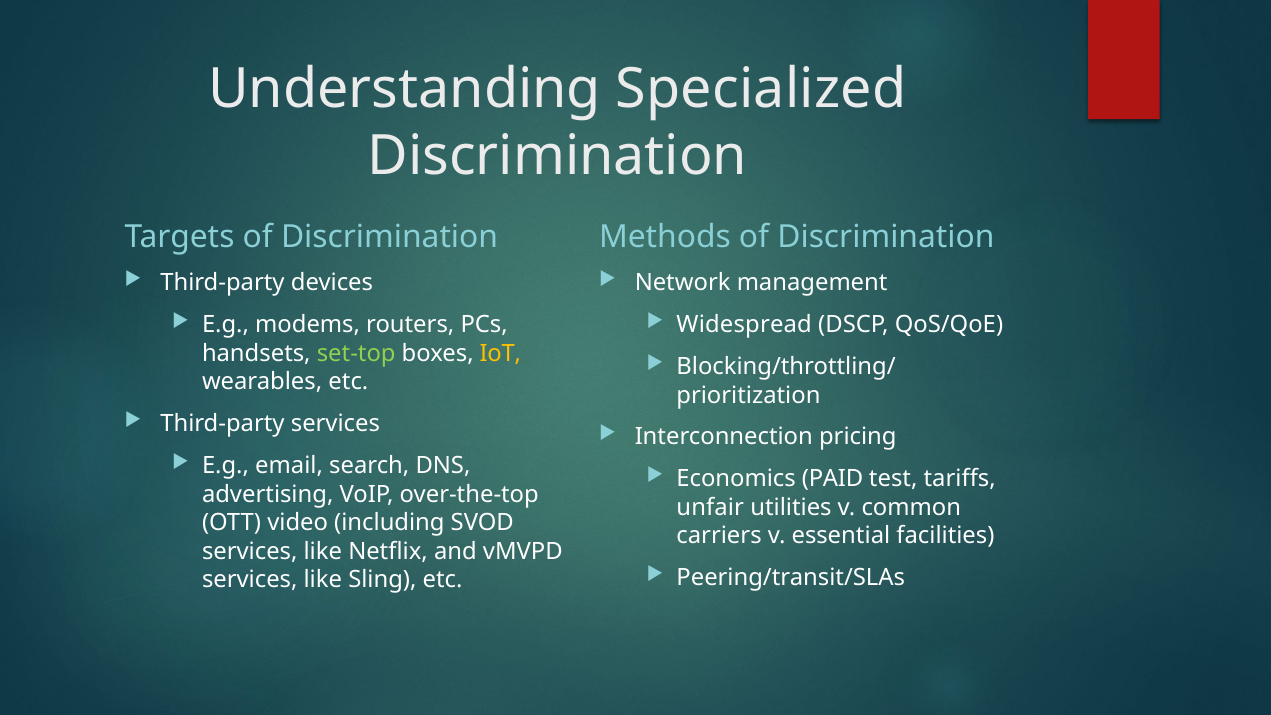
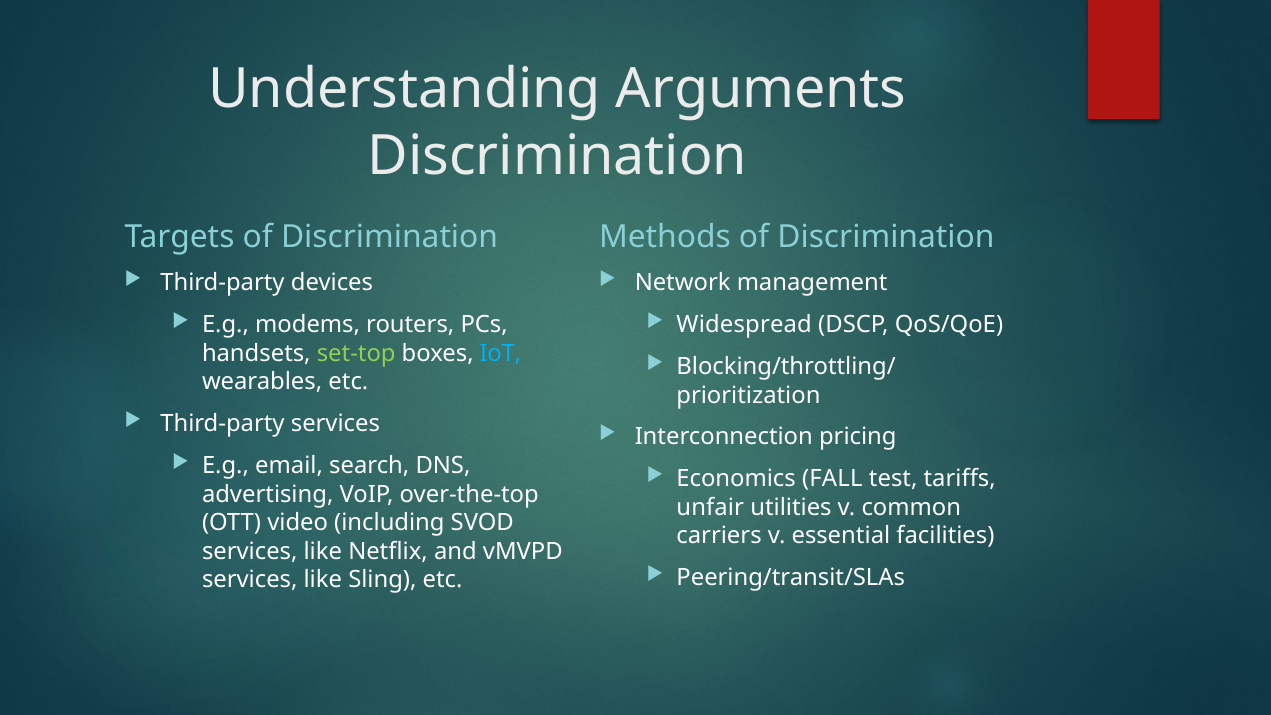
Specialized: Specialized -> Arguments
IoT colour: yellow -> light blue
PAID: PAID -> FALL
